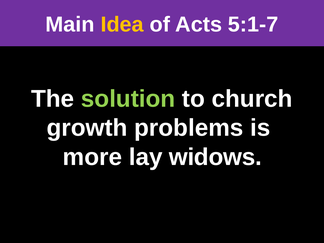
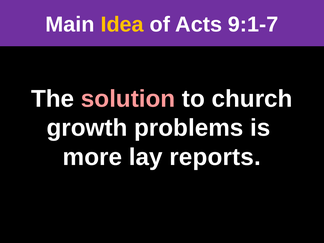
5:1-7: 5:1-7 -> 9:1-7
solution colour: light green -> pink
widows: widows -> reports
